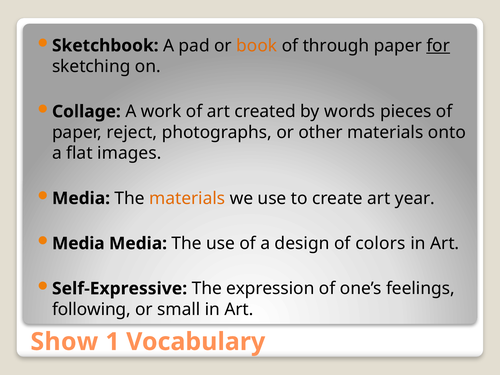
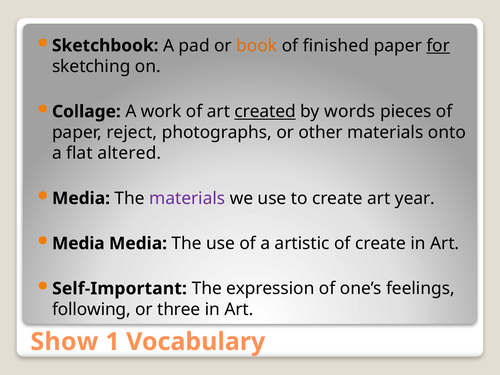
through: through -> finished
created underline: none -> present
images: images -> altered
materials at (187, 198) colour: orange -> purple
design: design -> artistic
of colors: colors -> create
Self-Expressive: Self-Expressive -> Self-Important
small: small -> three
